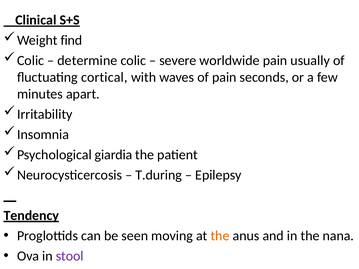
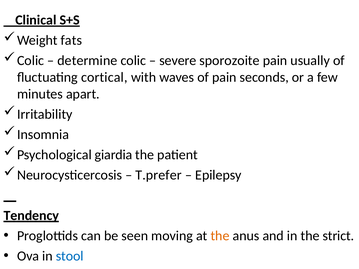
find: find -> fats
worldwide: worldwide -> sporozoite
T.during: T.during -> T.prefer
nana: nana -> strict
stool colour: purple -> blue
